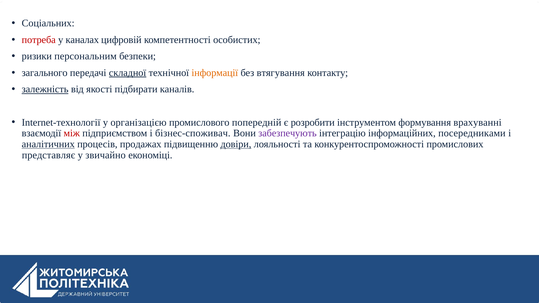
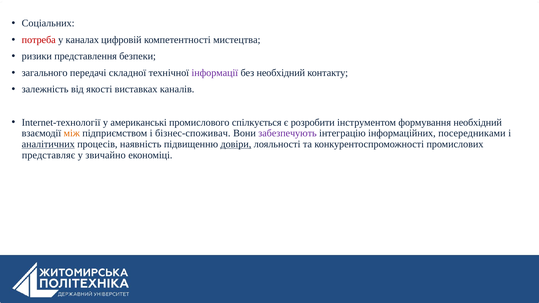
особистих: особистих -> мистецтва
персональним: персональним -> представлення
складної underline: present -> none
інформації colour: orange -> purple
без втягування: втягування -> необхідний
залежність underline: present -> none
підбирати: підбирати -> виставках
організацією: організацією -> американські
попередній: попередній -> спілкується
формування врахуванні: врахуванні -> необхідний
між colour: red -> orange
продажах: продажах -> наявність
